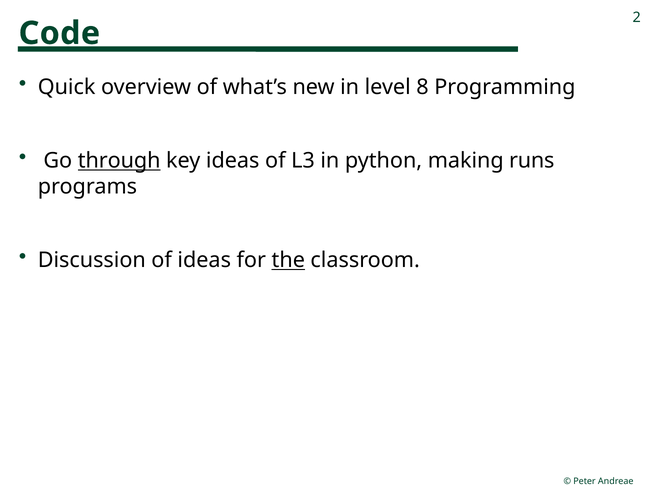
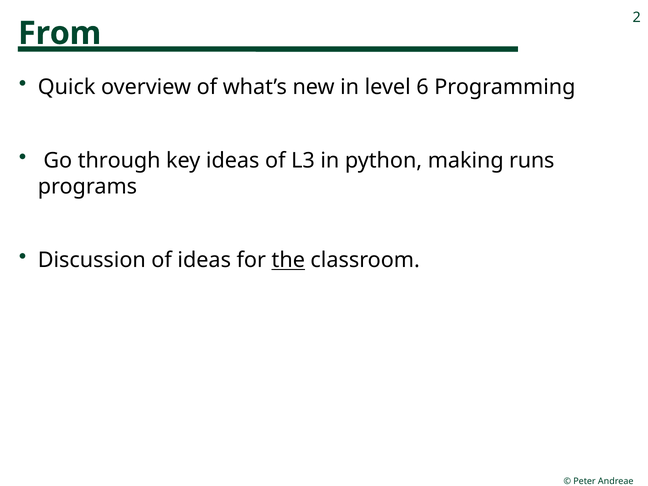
Code: Code -> From
8: 8 -> 6
through underline: present -> none
